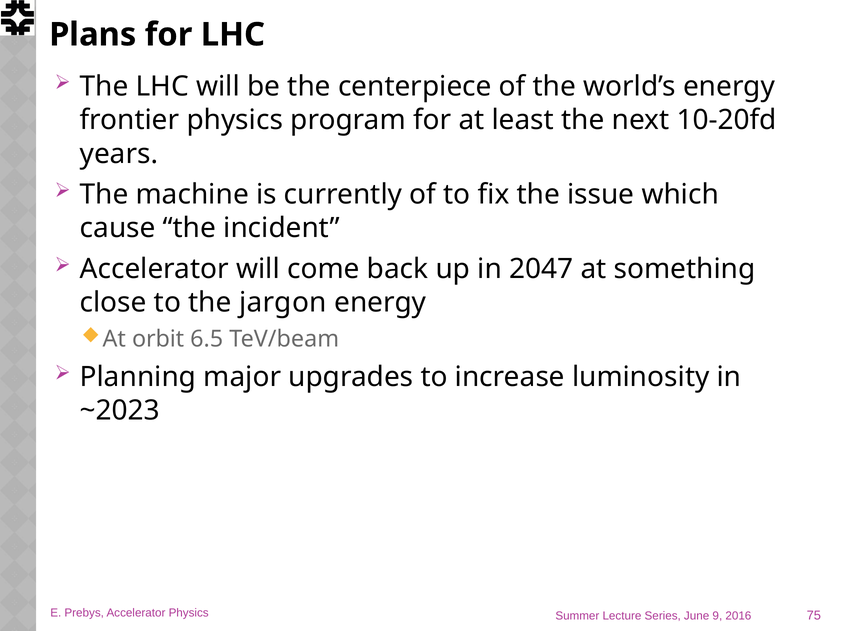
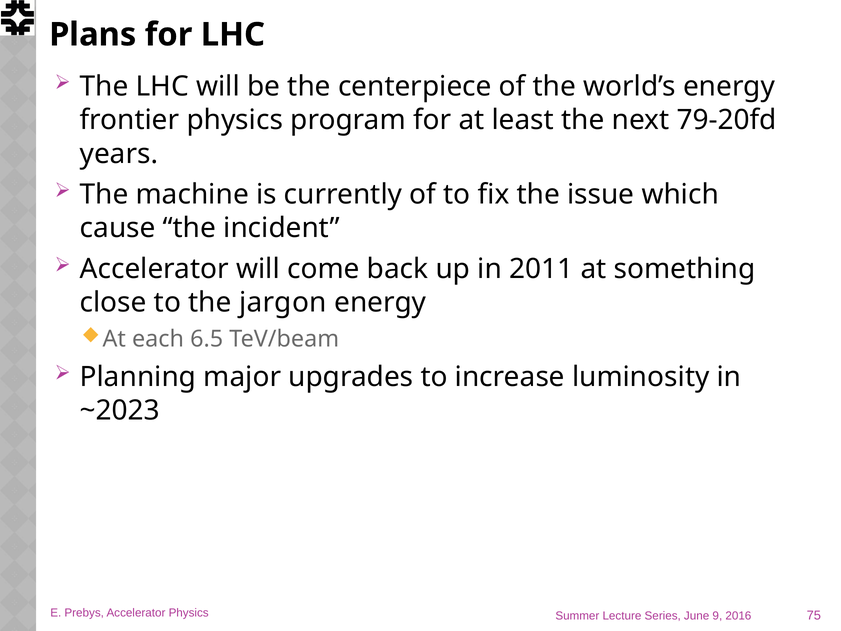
10-20fd: 10-20fd -> 79-20fd
2047: 2047 -> 2011
orbit: orbit -> each
